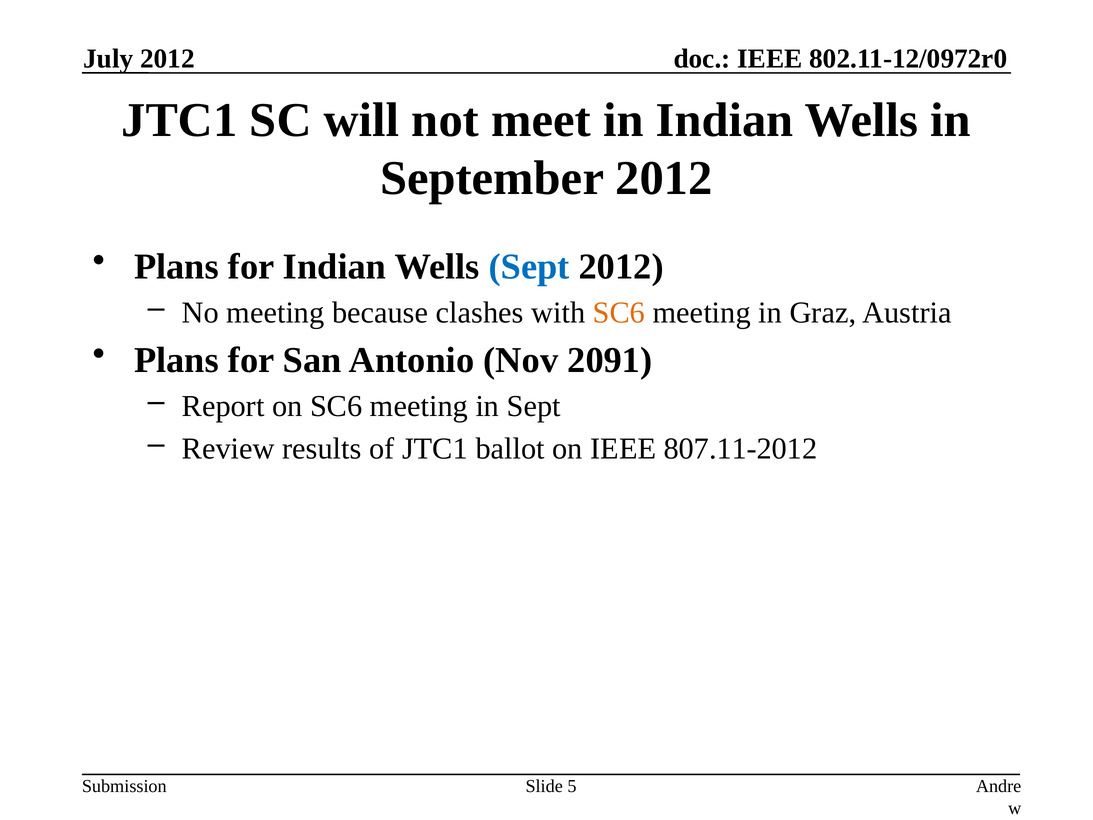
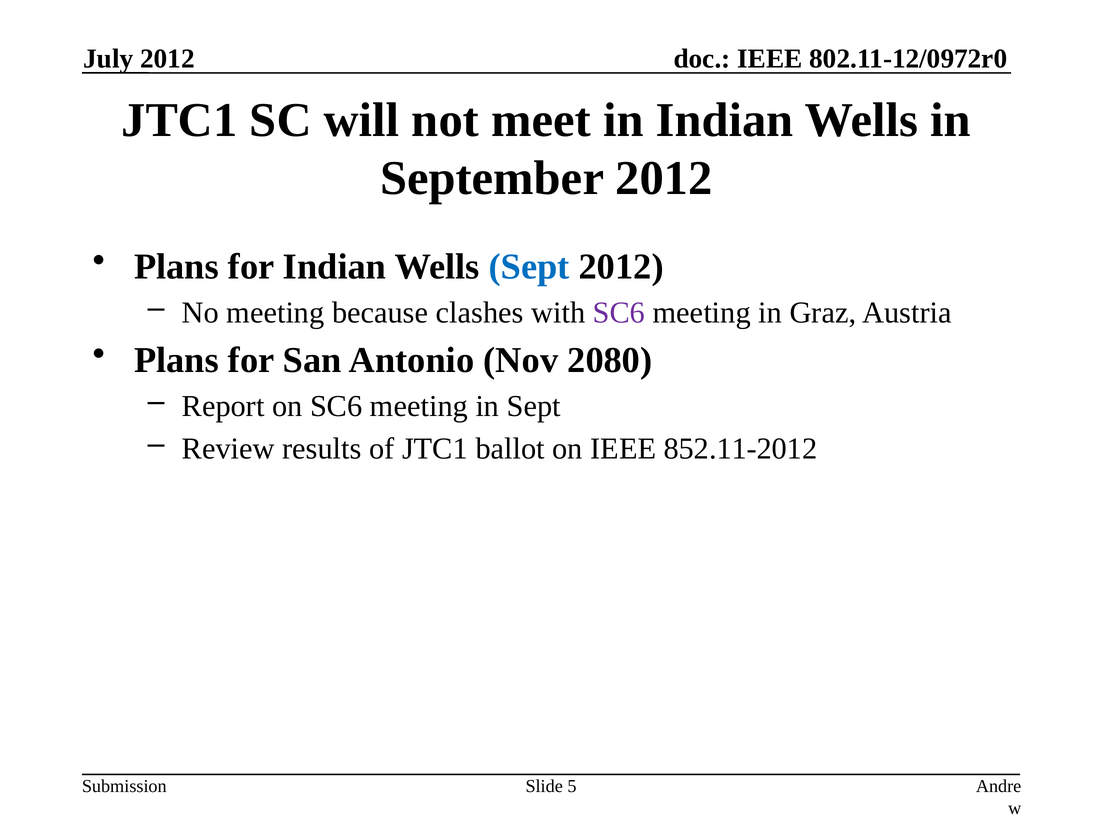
SC6 at (619, 312) colour: orange -> purple
2091: 2091 -> 2080
807.11-2012: 807.11-2012 -> 852.11-2012
